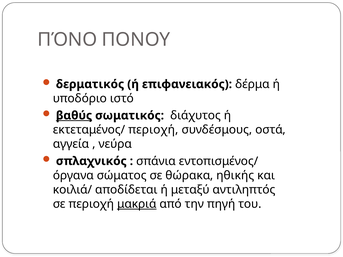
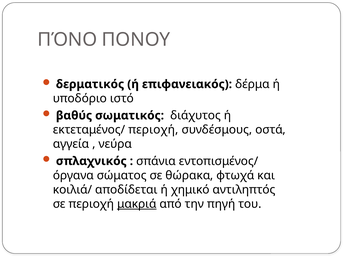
βαθύς underline: present -> none
ηθικής: ηθικής -> φτωχά
μεταξύ: μεταξύ -> χημικό
